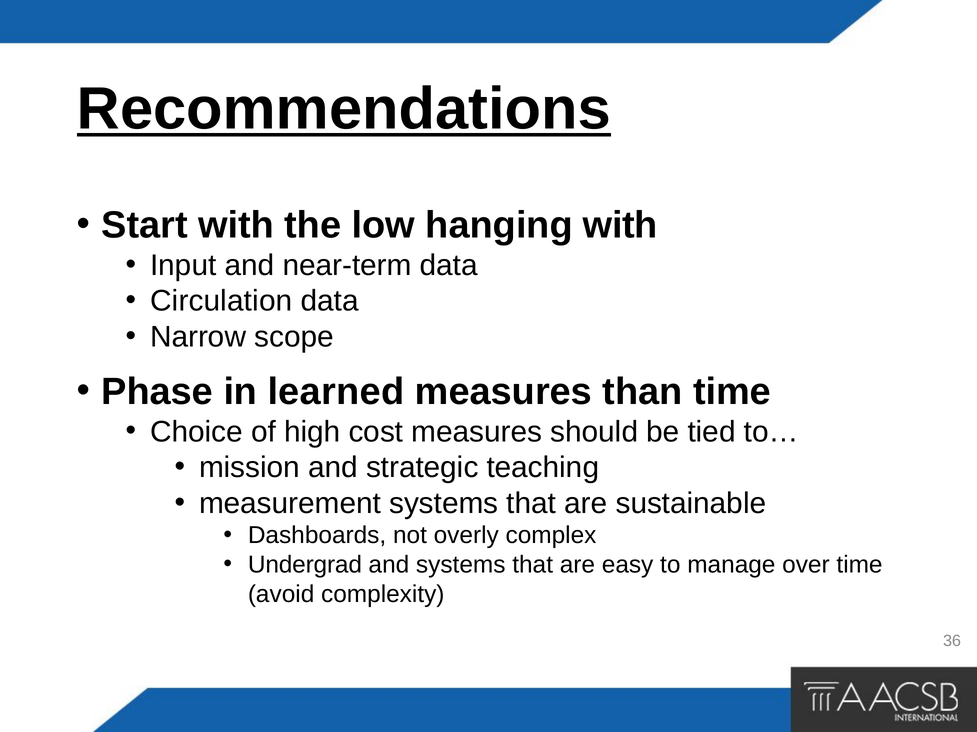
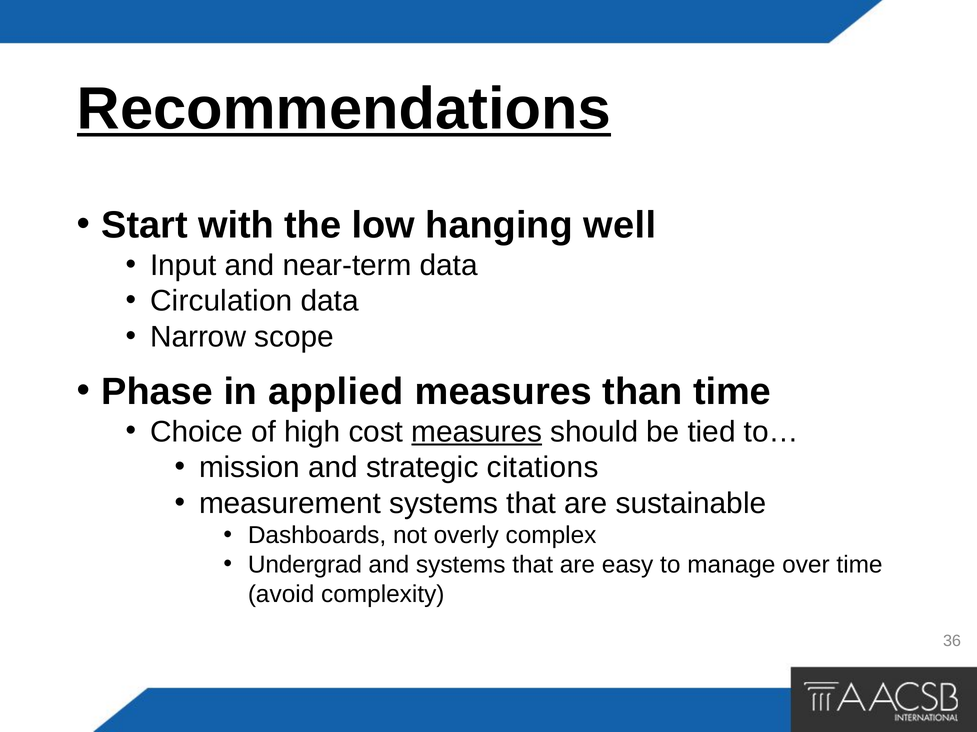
hanging with: with -> well
learned: learned -> applied
measures at (477, 432) underline: none -> present
teaching: teaching -> citations
